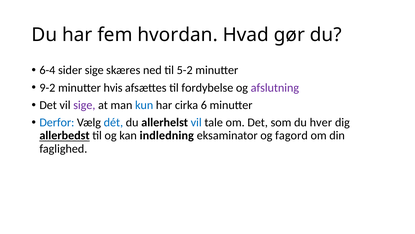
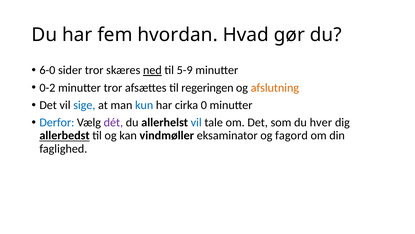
6-4: 6-4 -> 6-0
sider sige: sige -> tror
ned underline: none -> present
5-2: 5-2 -> 5-9
9-2: 9-2 -> 0-2
minutter hvis: hvis -> tror
fordybelse: fordybelse -> regeringen
afslutning colour: purple -> orange
sige at (84, 105) colour: purple -> blue
6: 6 -> 0
dét colour: blue -> purple
indledning: indledning -> vindmøller
